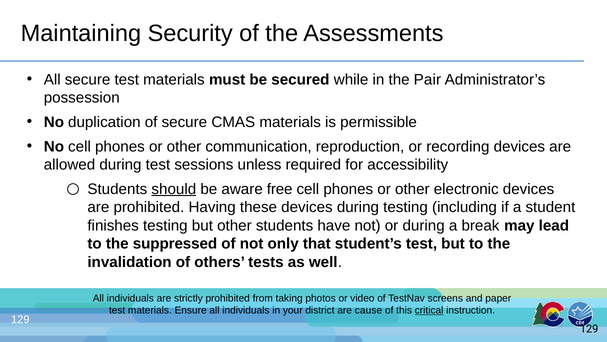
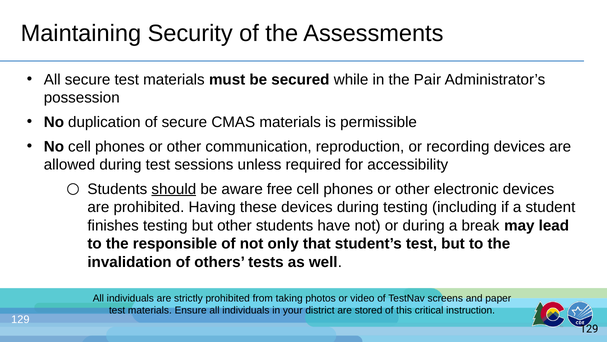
suppressed: suppressed -> responsible
cause: cause -> stored
critical underline: present -> none
